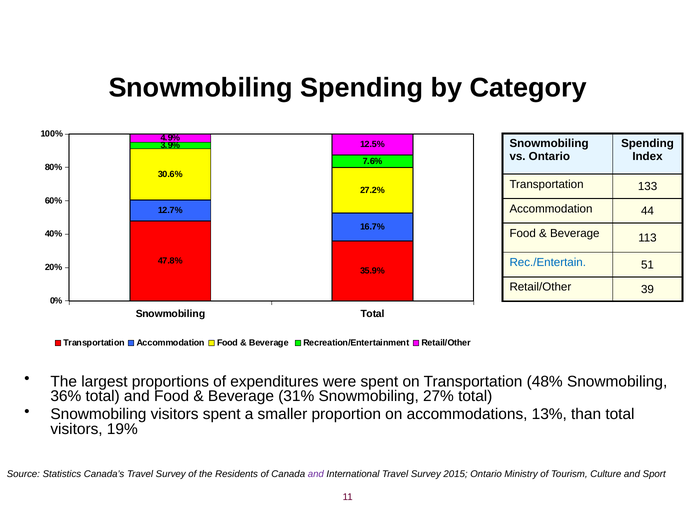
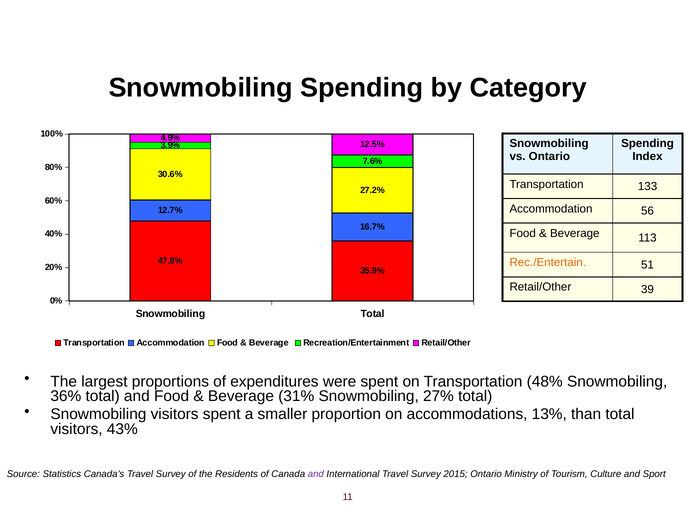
44: 44 -> 56
Rec./Entertain colour: blue -> orange
19%: 19% -> 43%
